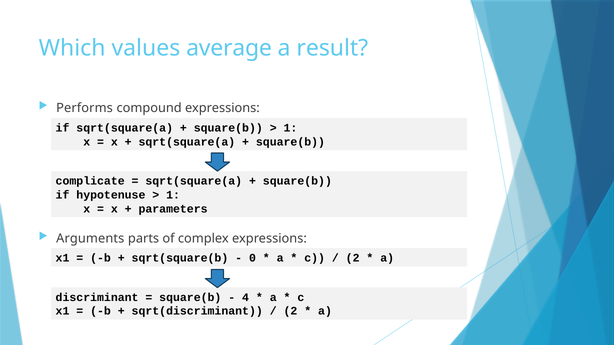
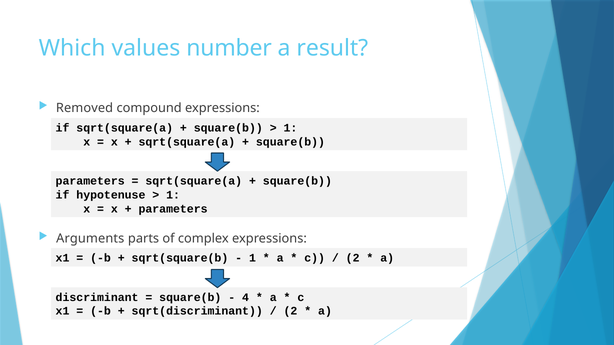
average: average -> number
Performs: Performs -> Removed
complicate at (90, 181): complicate -> parameters
0 at (252, 258): 0 -> 1
